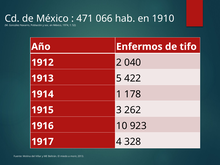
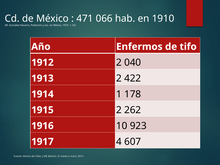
5 at (119, 78): 5 -> 2
3 at (119, 110): 3 -> 2
328: 328 -> 607
